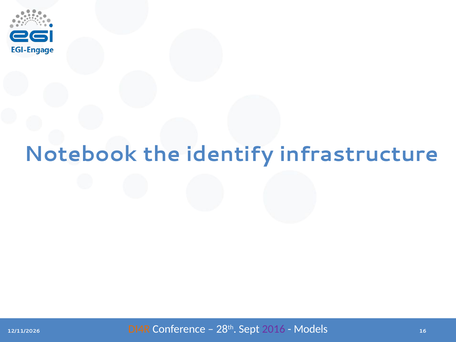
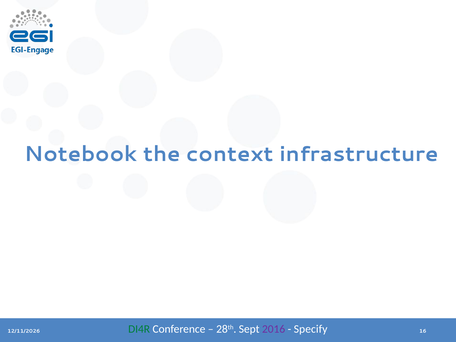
identify: identify -> context
DI4R colour: orange -> green
Models: Models -> Specify
